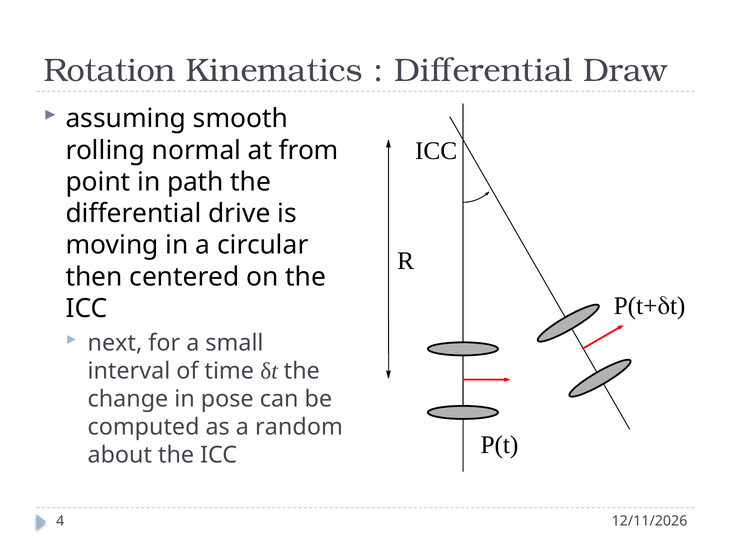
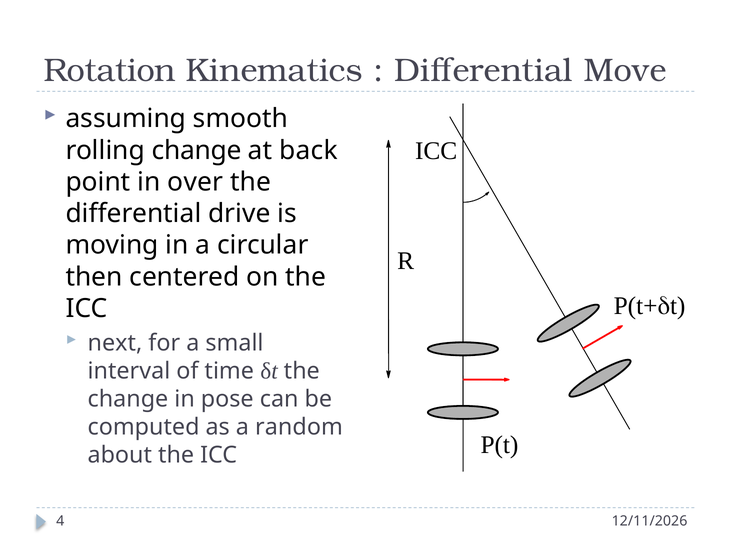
Draw: Draw -> Move
rolling normal: normal -> change
from: from -> back
path: path -> over
